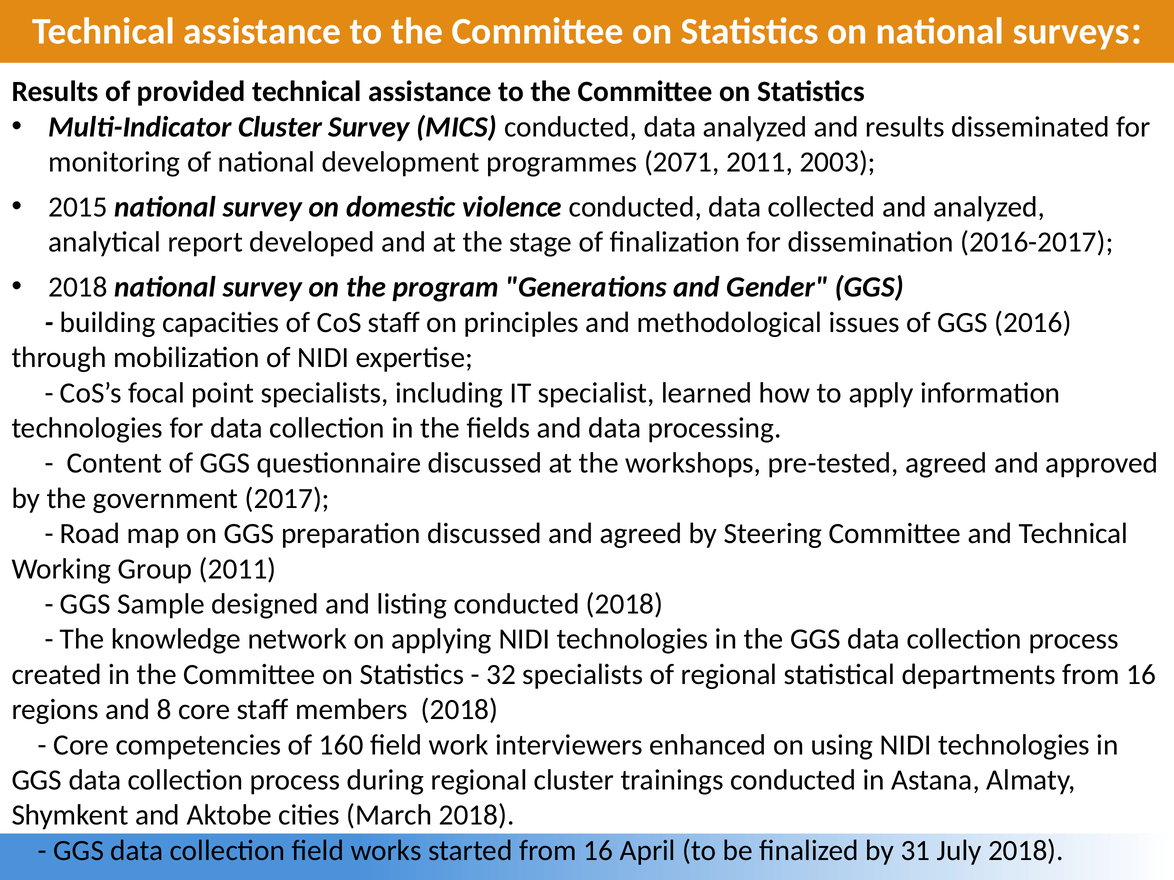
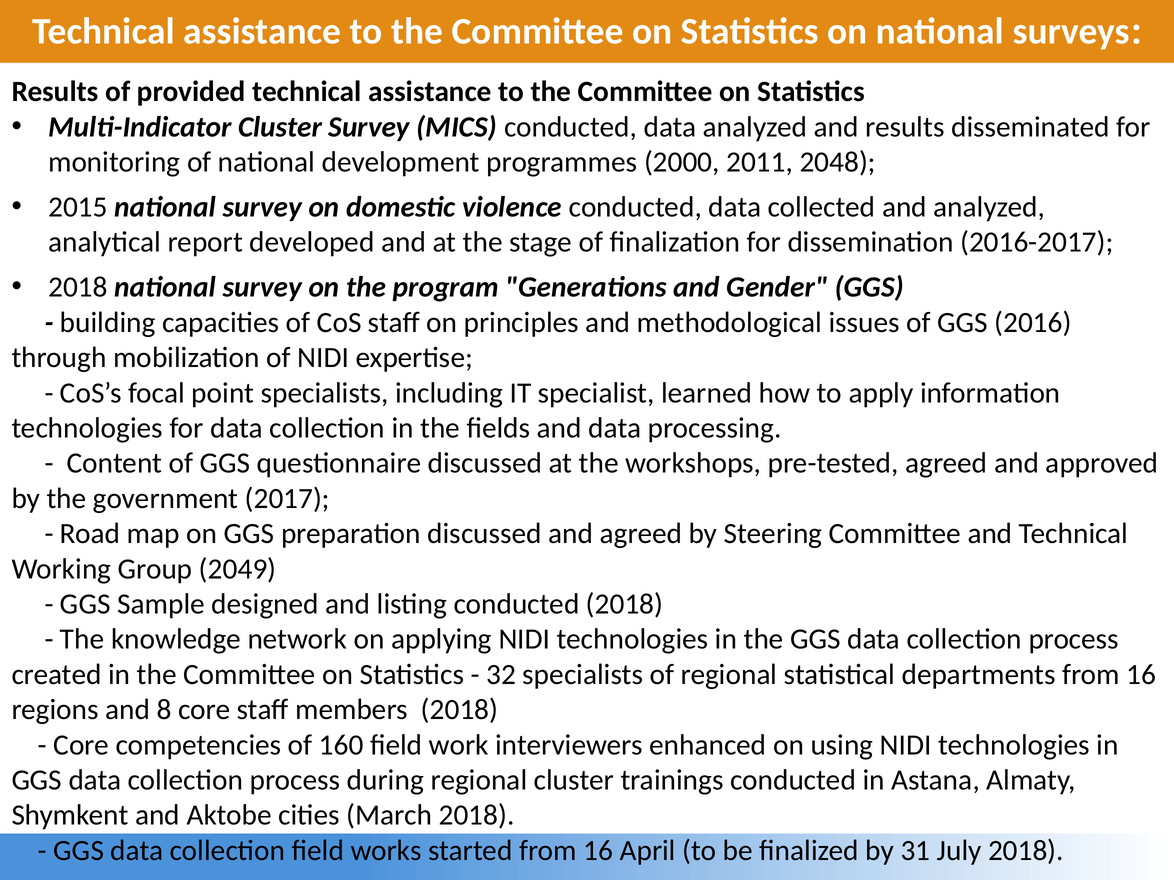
2071: 2071 -> 2000
2003: 2003 -> 2048
Group 2011: 2011 -> 2049
